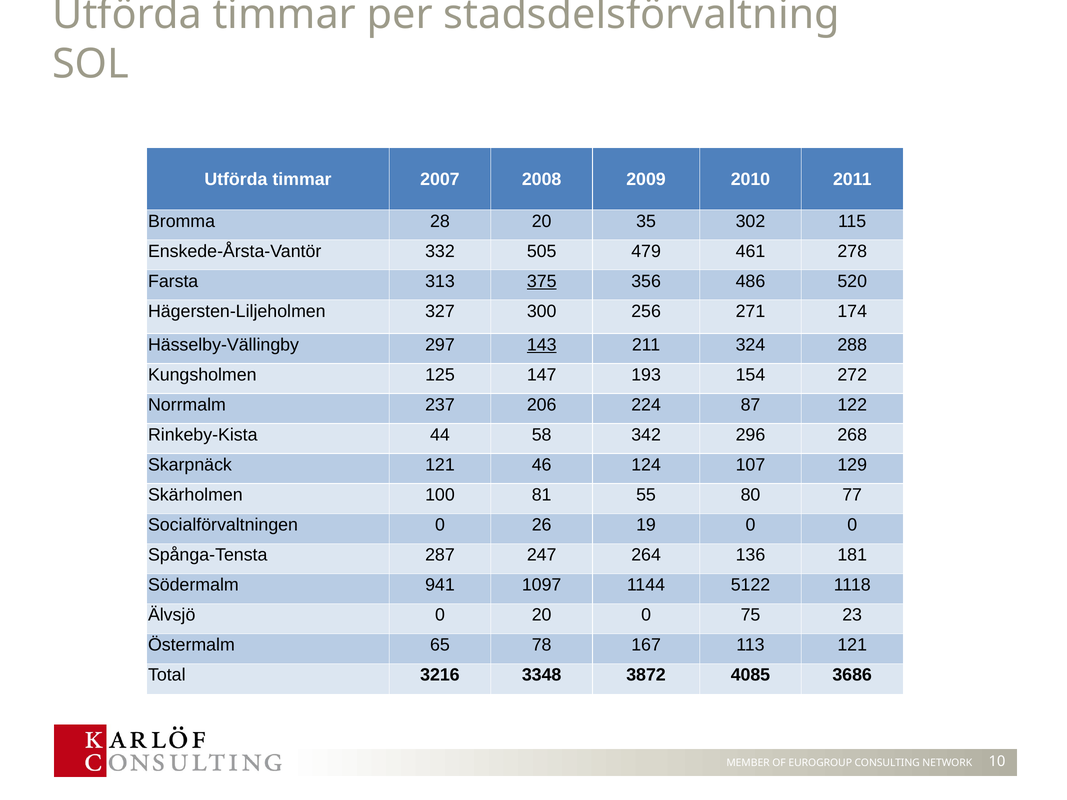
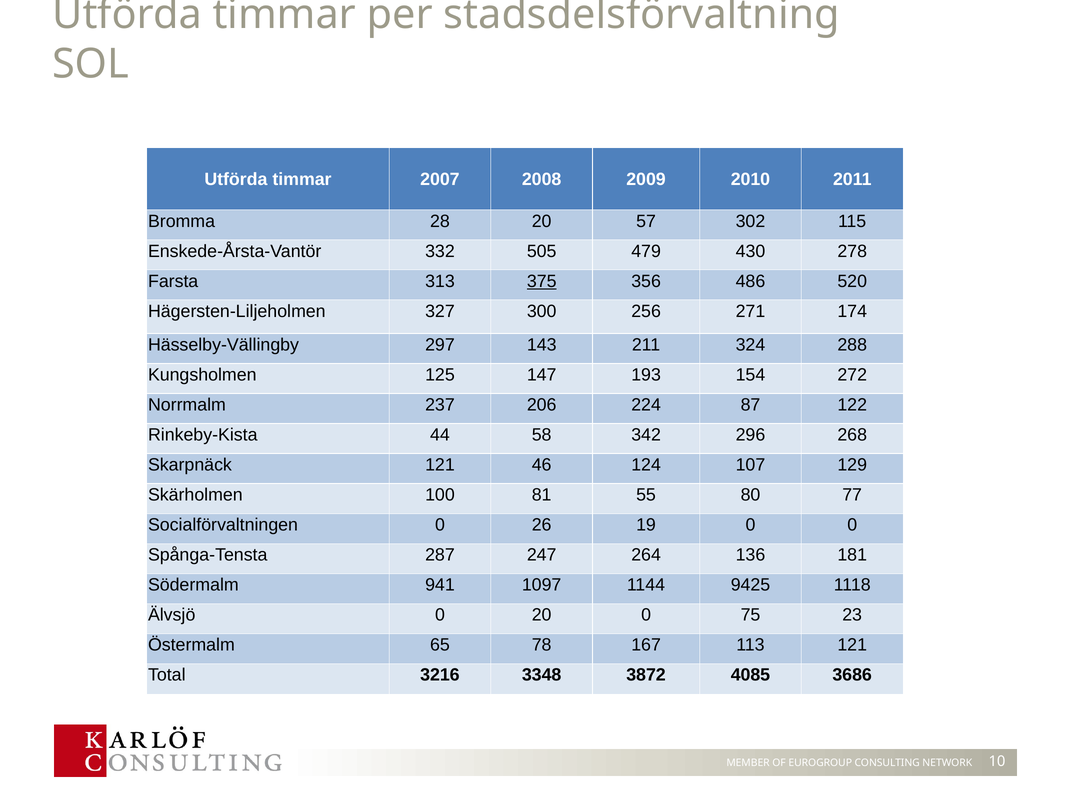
35: 35 -> 57
461: 461 -> 430
143 underline: present -> none
5122: 5122 -> 9425
